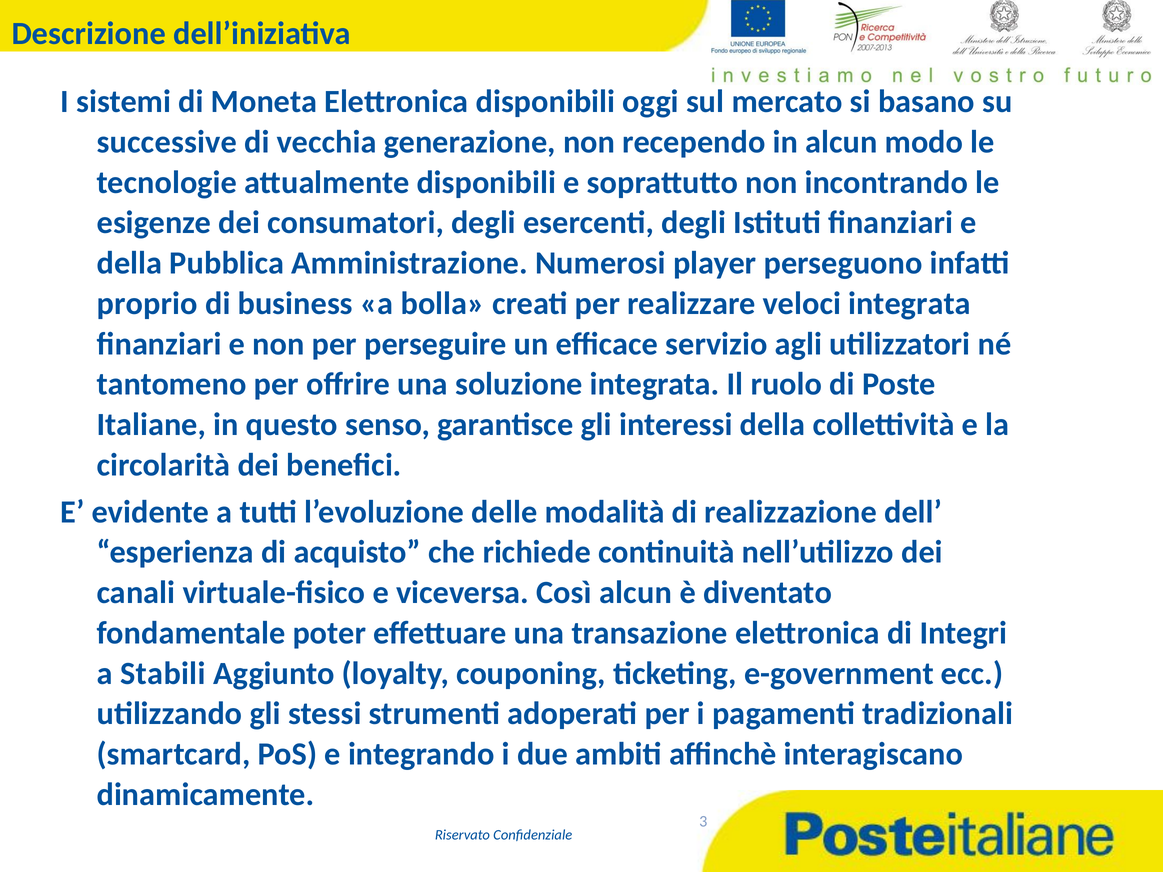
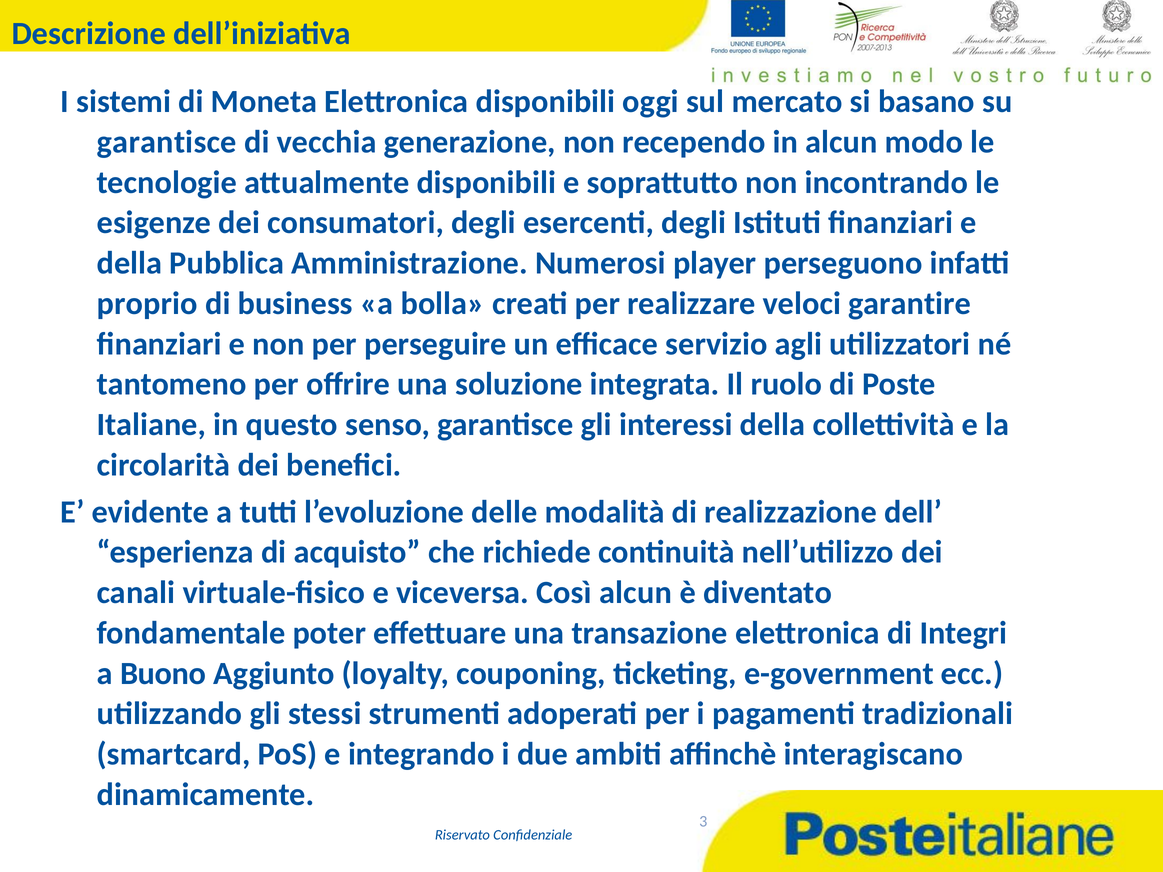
successive at (167, 142): successive -> garantisce
veloci integrata: integrata -> garantire
Stabili: Stabili -> Buono
